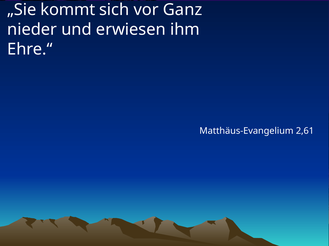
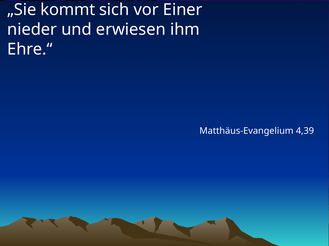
Ganz: Ganz -> Einer
2,61: 2,61 -> 4,39
